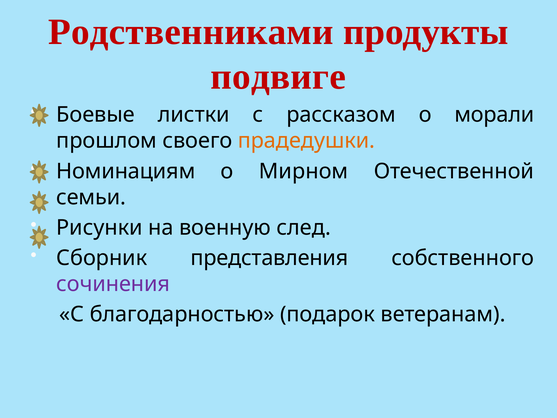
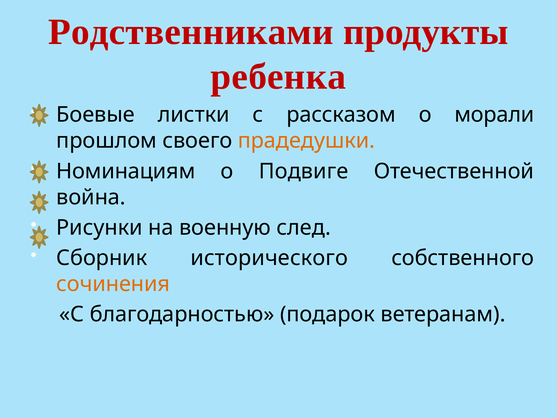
подвиге: подвиге -> ребенка
Мирном: Мирном -> Подвиге
семьи: семьи -> война
представления: представления -> исторического
сочинения colour: purple -> orange
